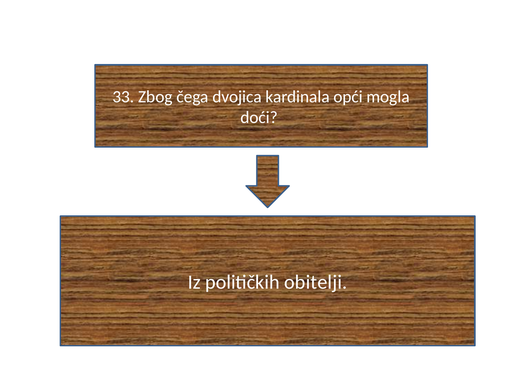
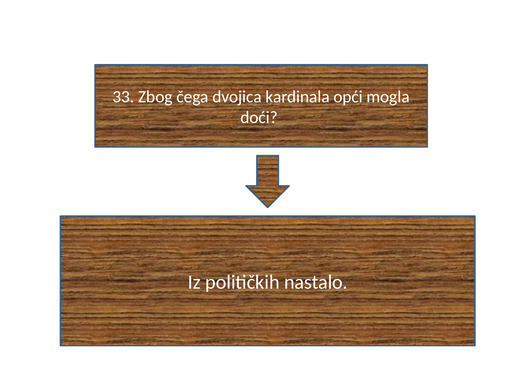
obitelji: obitelji -> nastalo
